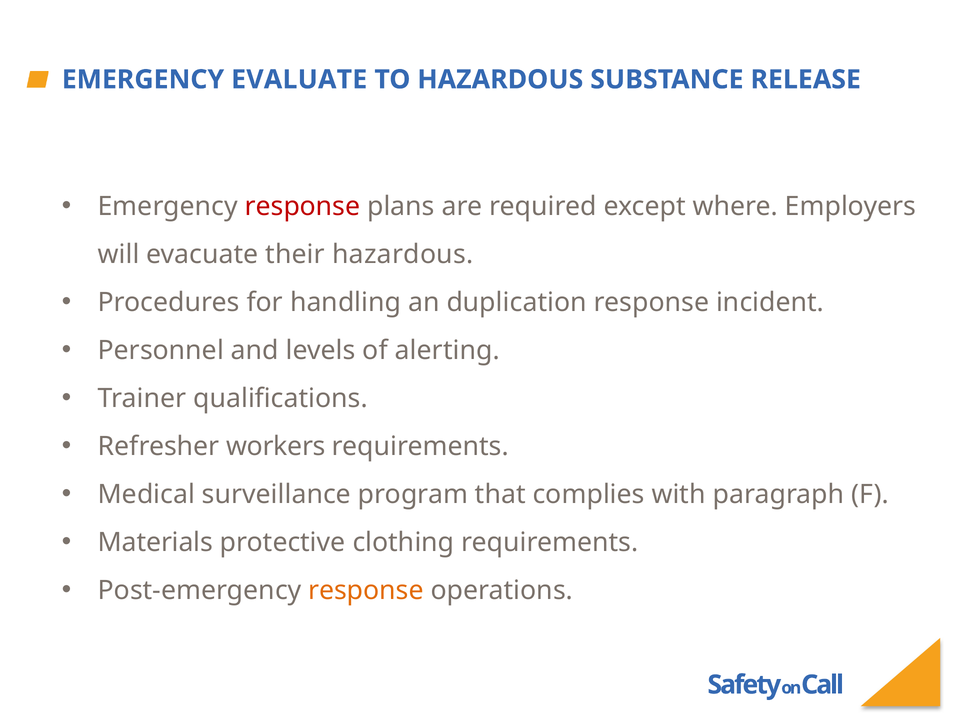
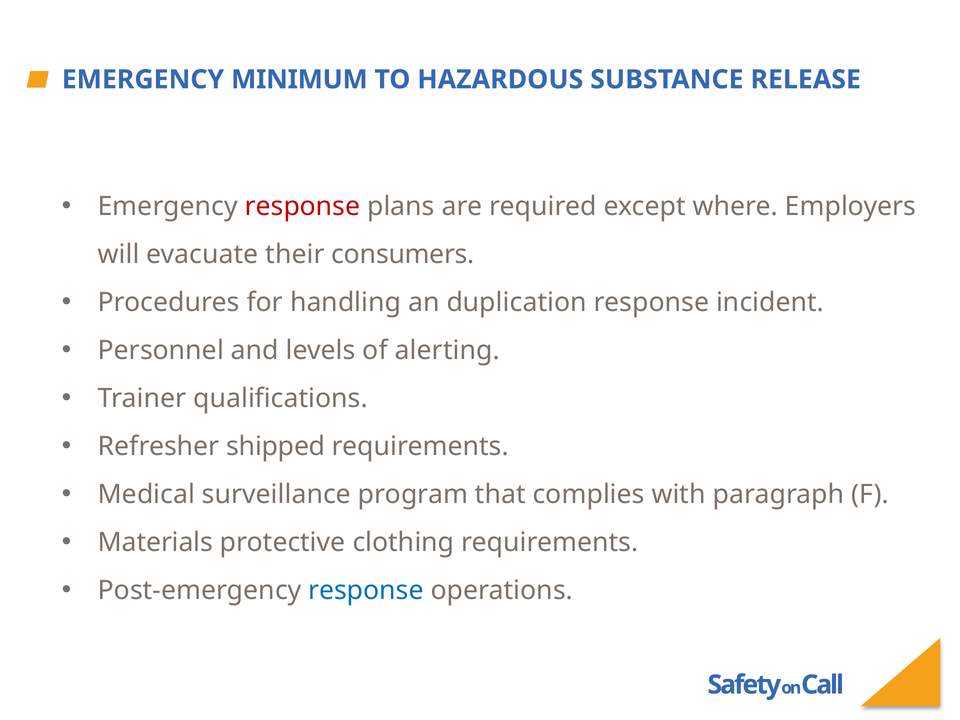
EVALUATE: EVALUATE -> MINIMUM
their hazardous: hazardous -> consumers
workers: workers -> shipped
response at (366, 591) colour: orange -> blue
